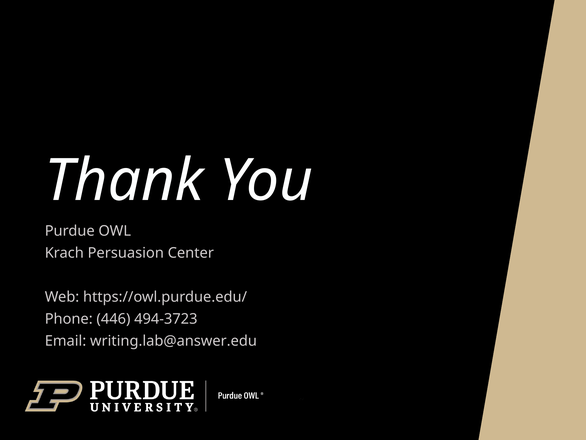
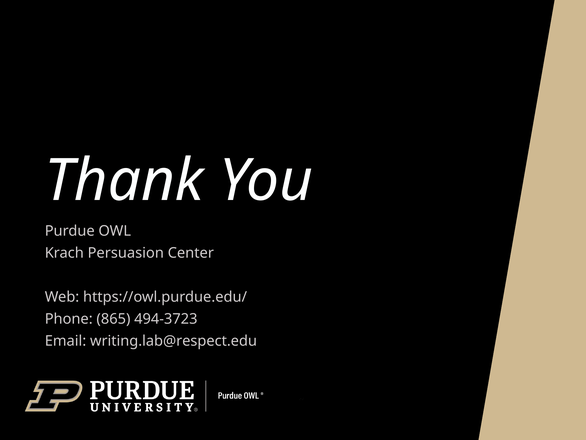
446: 446 -> 865
writing.lab@answer.edu: writing.lab@answer.edu -> writing.lab@respect.edu
